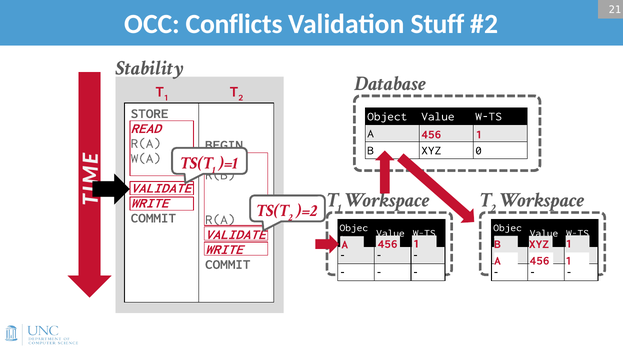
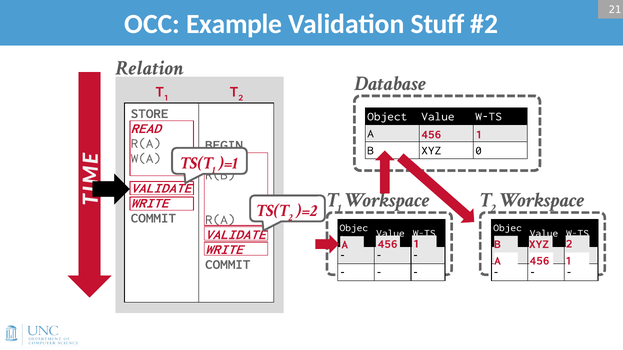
Conflicts: Conflicts -> Example
Stability: Stability -> Relation
XYZ 1: 1 -> 2
